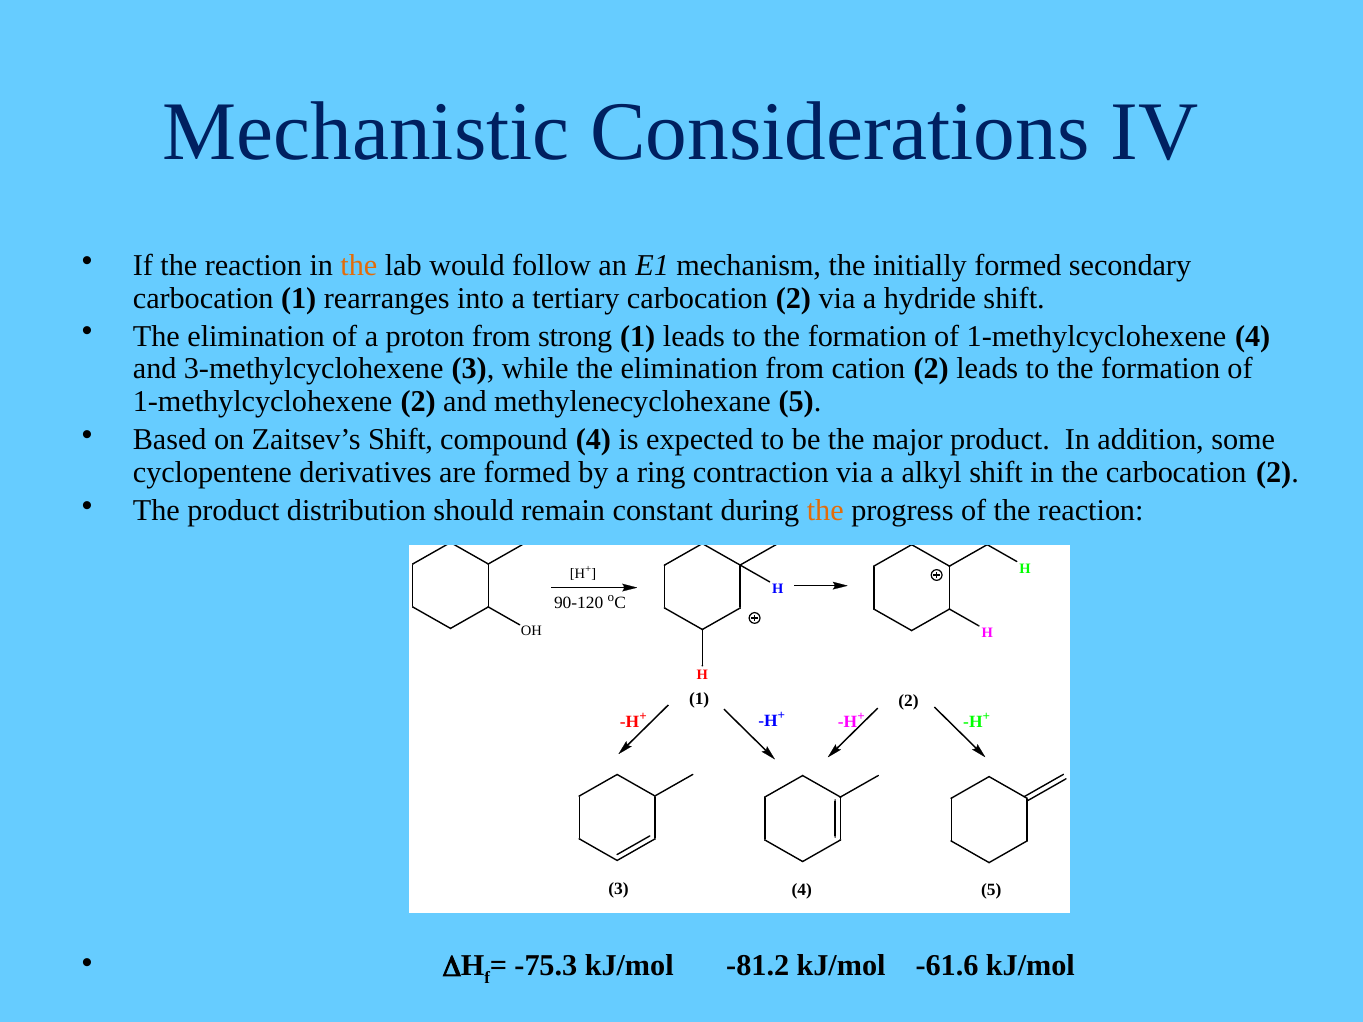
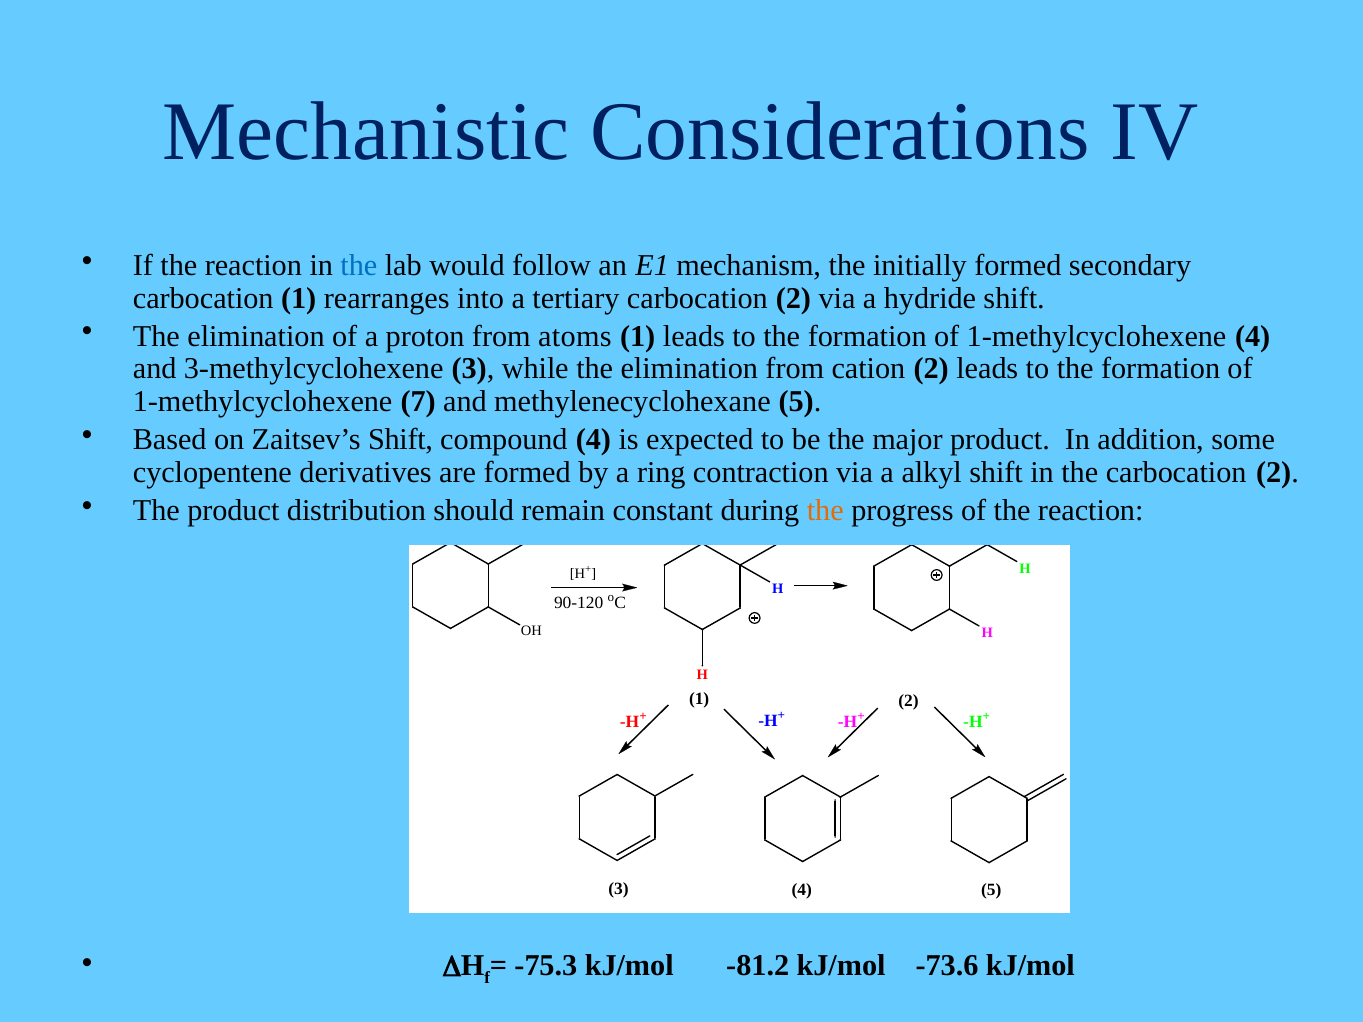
the at (359, 266) colour: orange -> blue
strong: strong -> atoms
1-methylcyclohexene 2: 2 -> 7
-61.6: -61.6 -> -73.6
